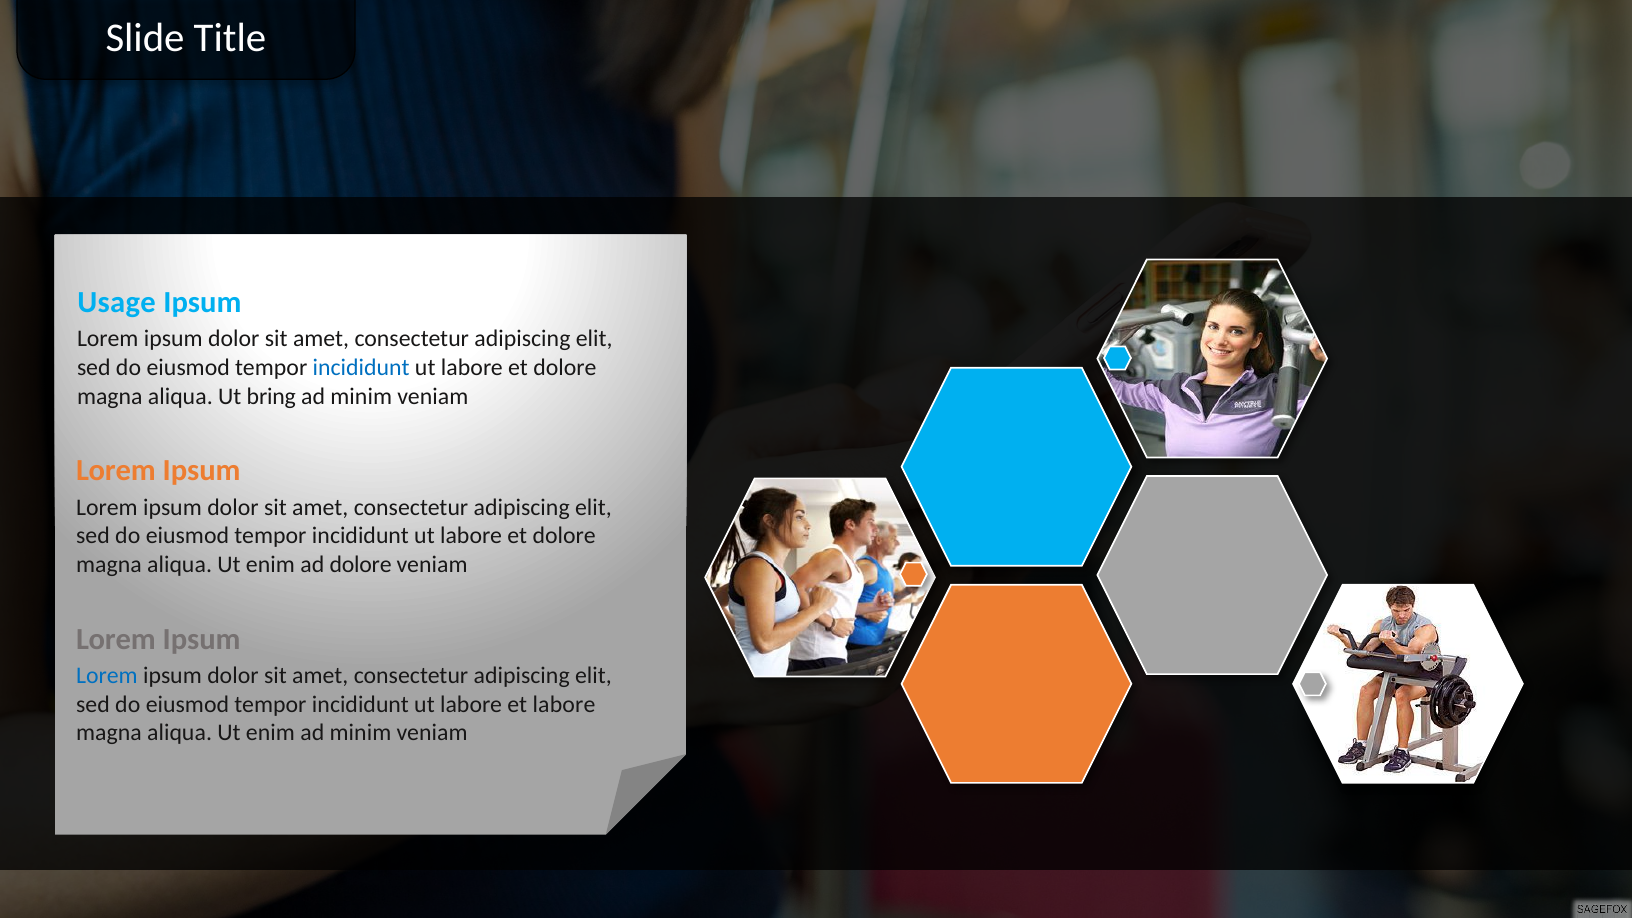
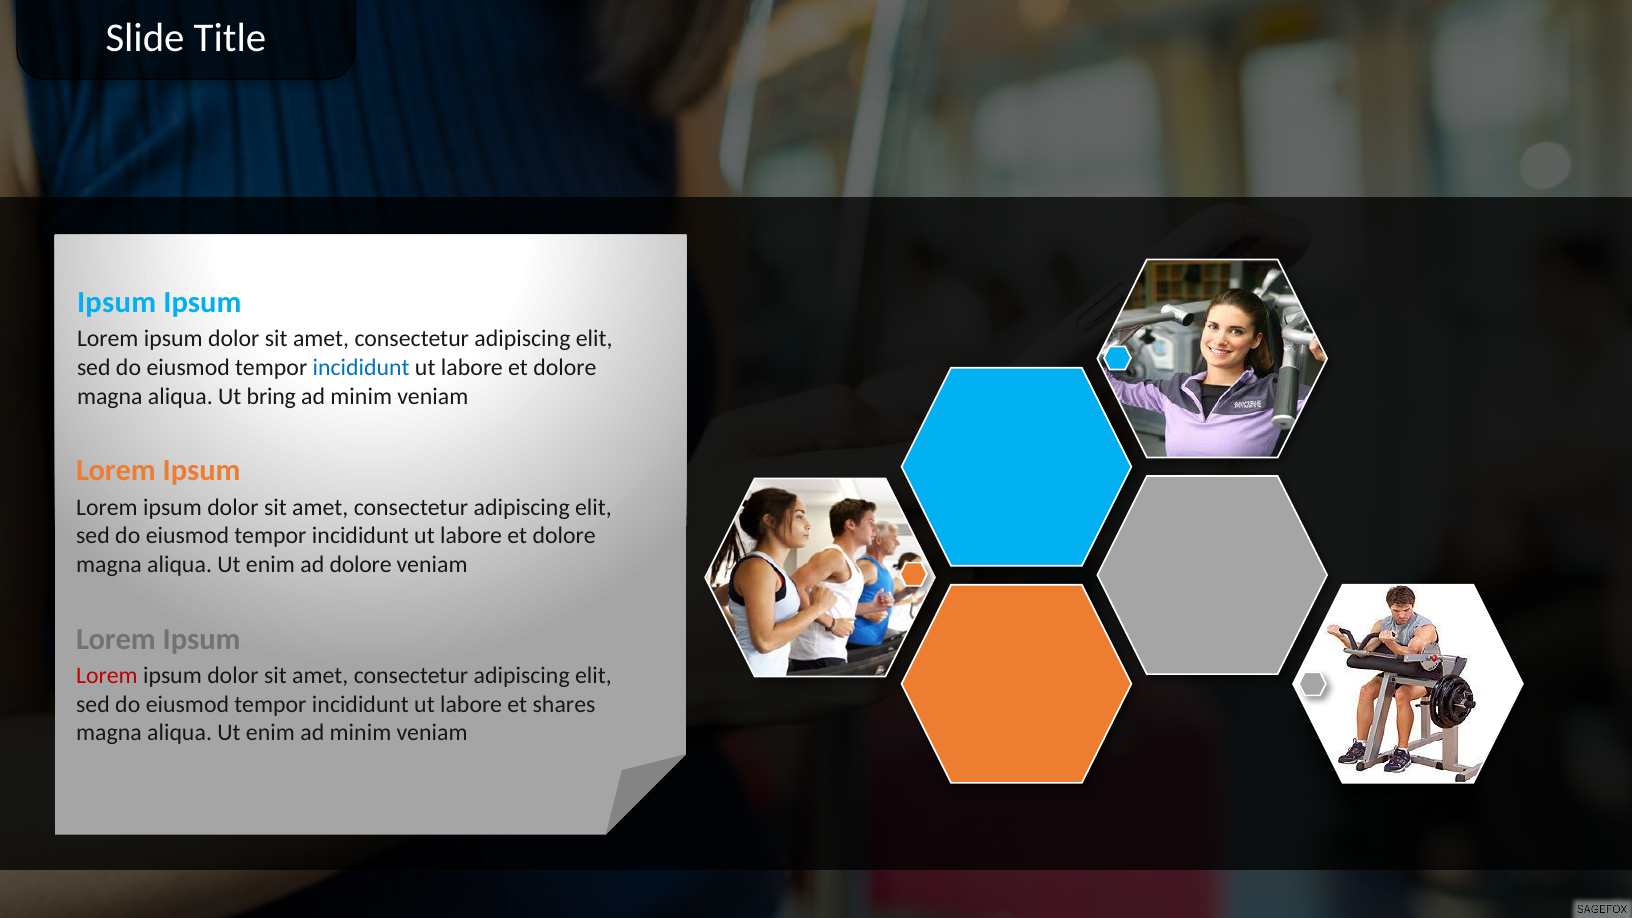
Usage at (117, 302): Usage -> Ipsum
Lorem at (107, 676) colour: blue -> red
et labore: labore -> shares
